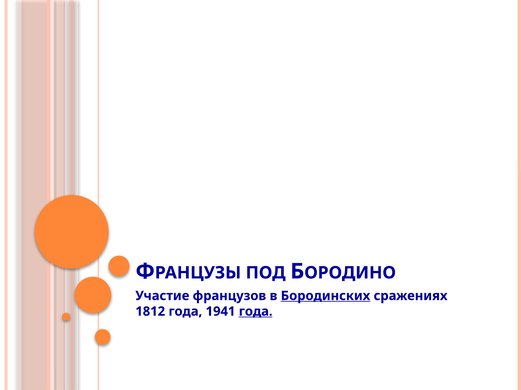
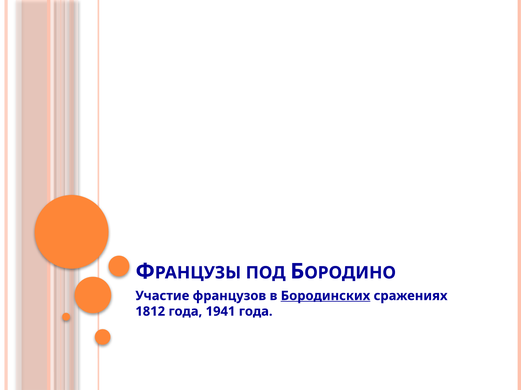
года at (256, 312) underline: present -> none
